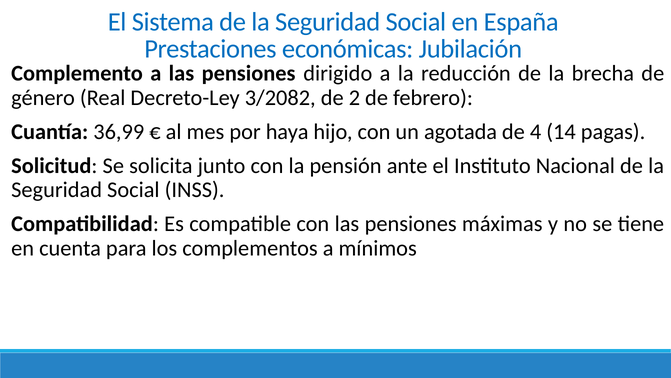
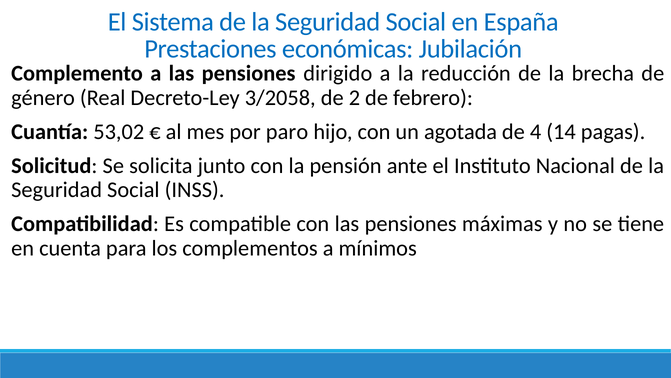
3/2082: 3/2082 -> 3/2058
36,99: 36,99 -> 53,02
haya: haya -> paro
